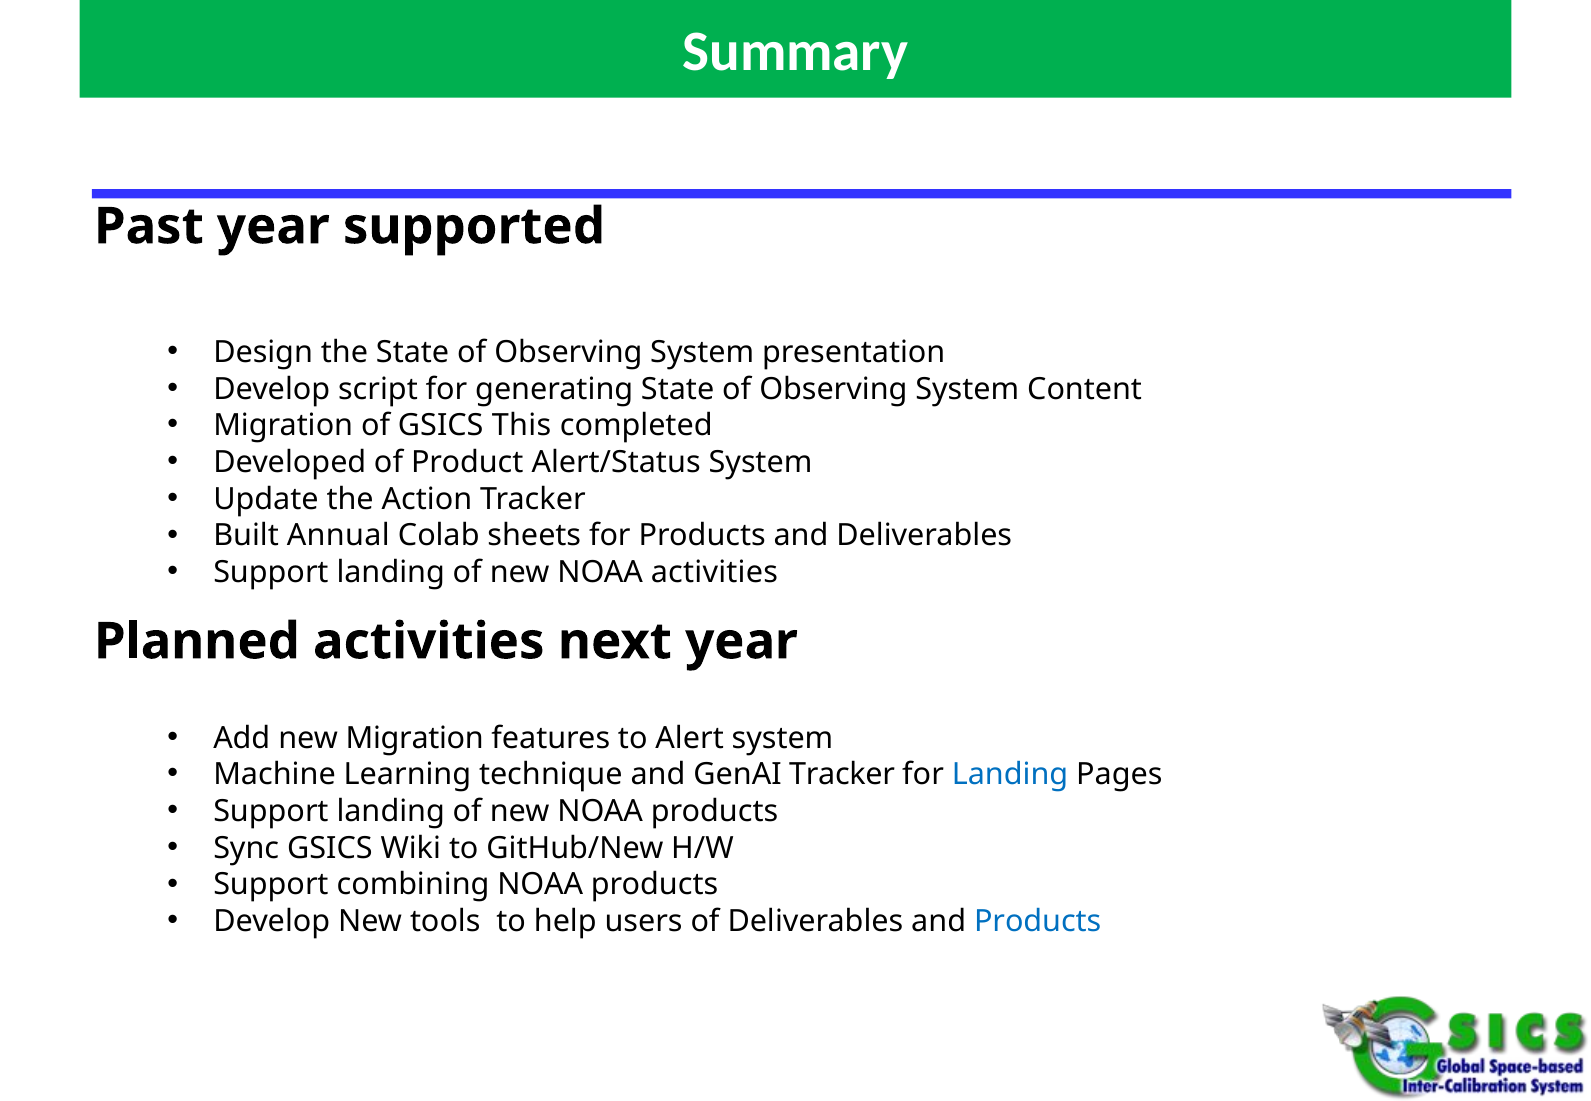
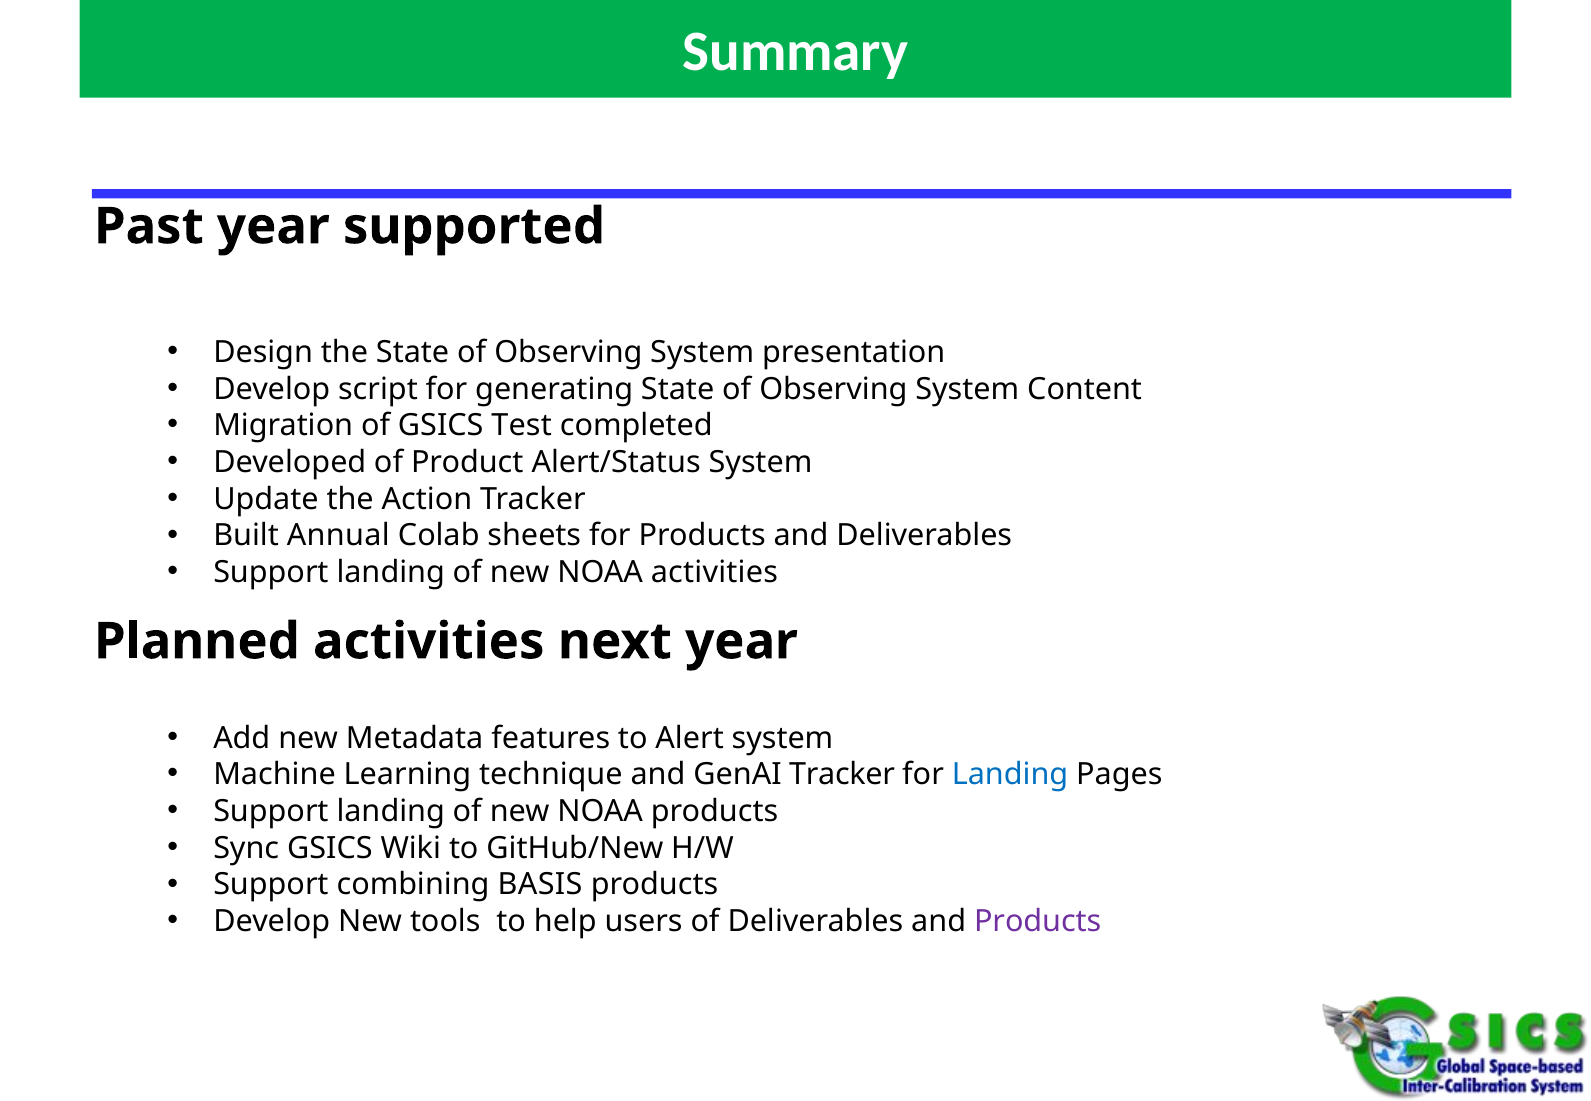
This: This -> Test
new Migration: Migration -> Metadata
combining NOAA: NOAA -> BASIS
Products at (1038, 922) colour: blue -> purple
